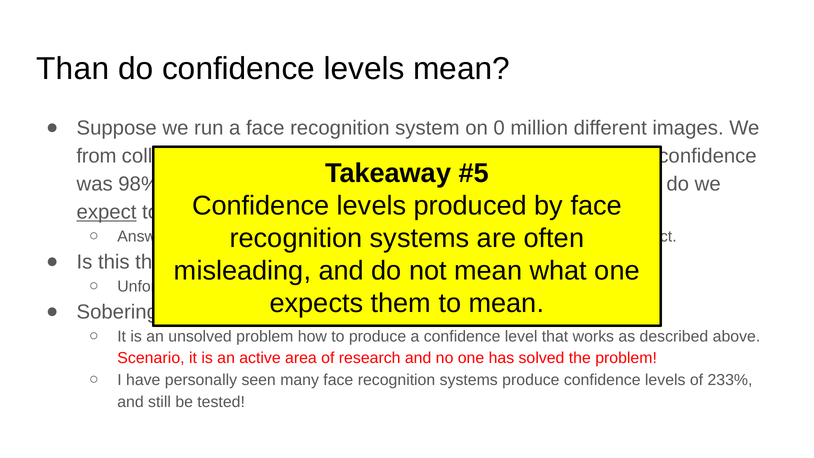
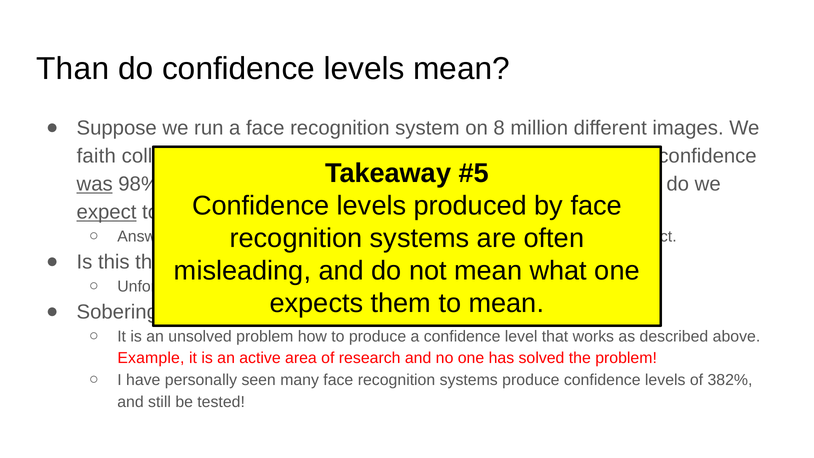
0: 0 -> 8
from: from -> faith
was underline: none -> present
Scenario: Scenario -> Example
233%: 233% -> 382%
